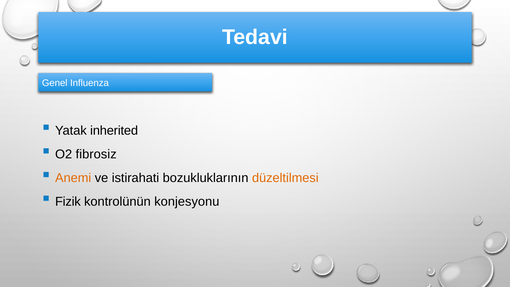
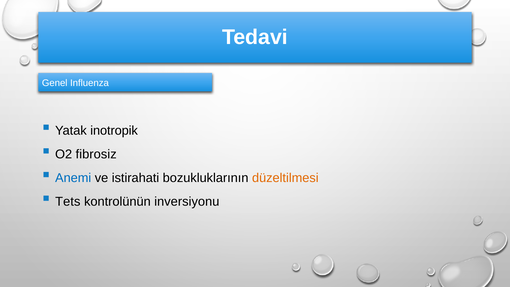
inherited: inherited -> inotropik
Anemi colour: orange -> blue
Fizik: Fizik -> Tets
konjesyonu: konjesyonu -> inversiyonu
